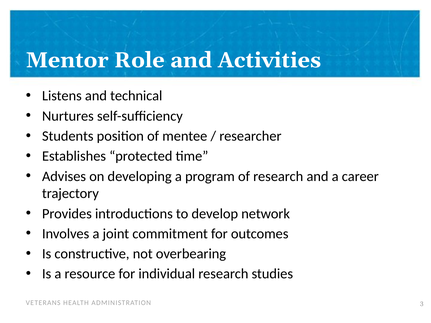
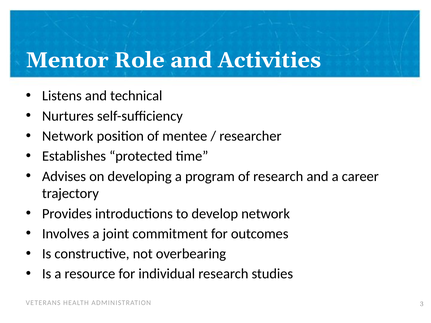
Students at (68, 136): Students -> Network
